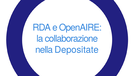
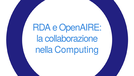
Depositate: Depositate -> Computing
